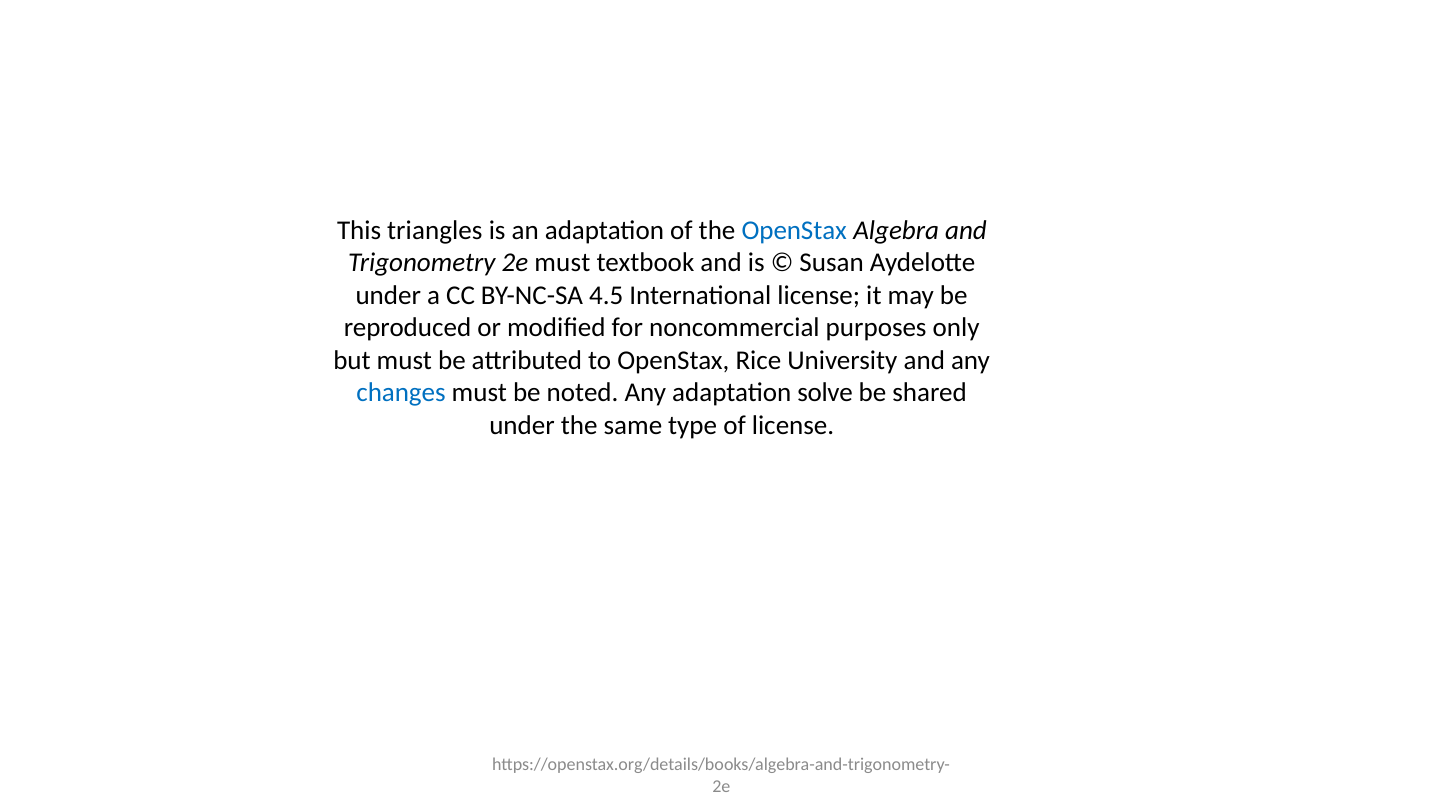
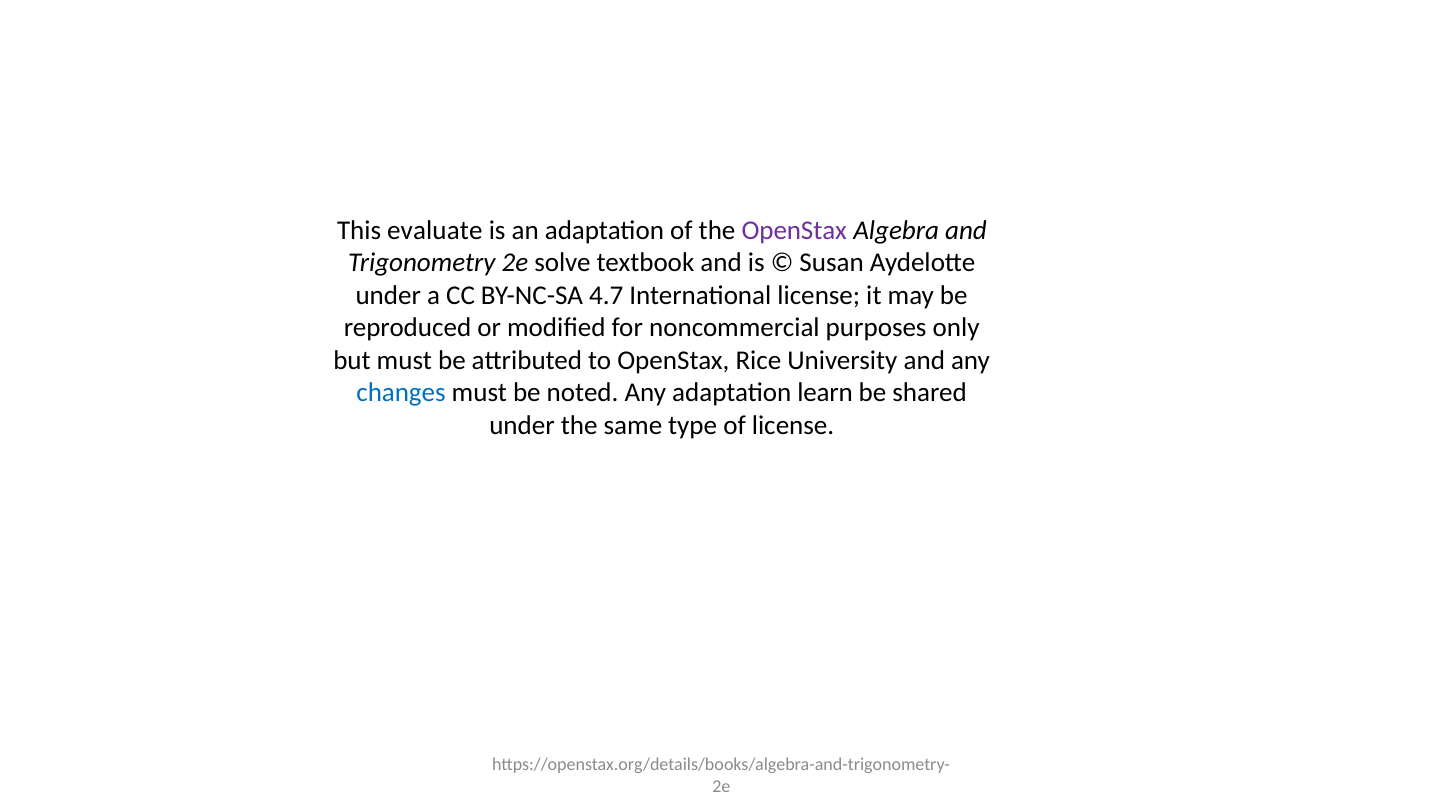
triangles: triangles -> evaluate
OpenStax at (794, 230) colour: blue -> purple
2e must: must -> solve
4.5: 4.5 -> 4.7
solve: solve -> learn
